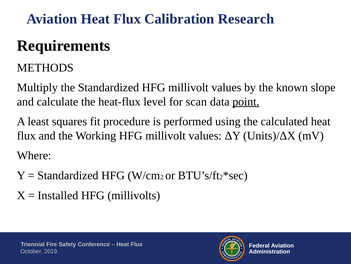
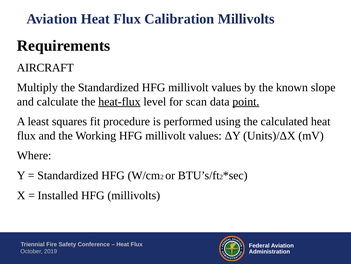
Calibration Research: Research -> Millivolts
METHODS: METHODS -> AIRCRAFT
heat-flux underline: none -> present
